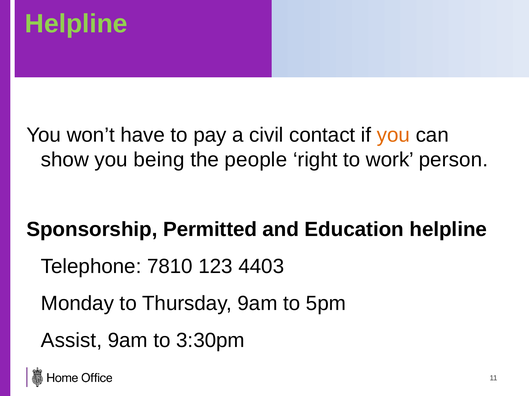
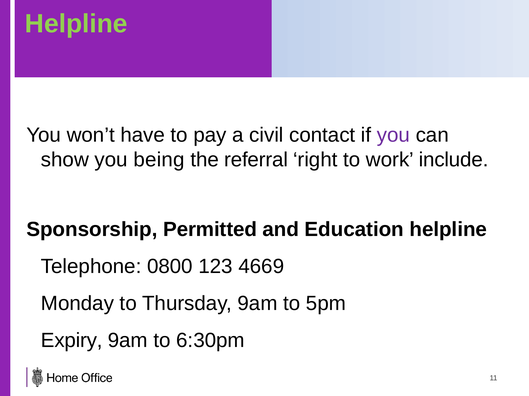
you at (393, 135) colour: orange -> purple
people: people -> referral
person: person -> include
7810: 7810 -> 0800
4403: 4403 -> 4669
Assist: Assist -> Expiry
3:30pm: 3:30pm -> 6:30pm
